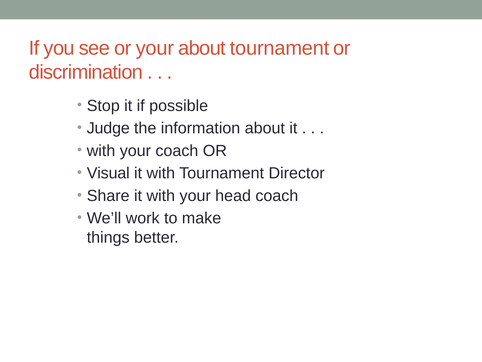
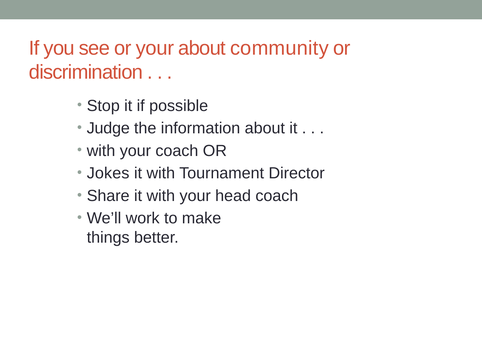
about tournament: tournament -> community
Visual: Visual -> Jokes
